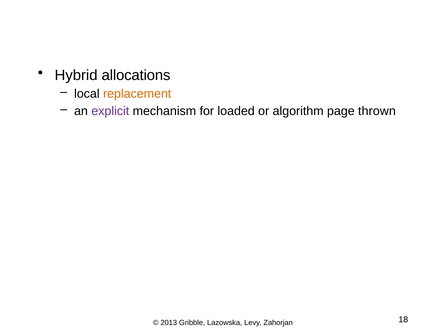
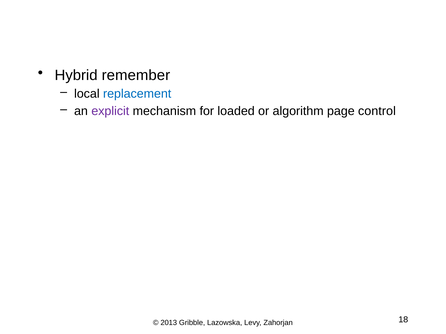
allocations: allocations -> remember
replacement colour: orange -> blue
thrown: thrown -> control
